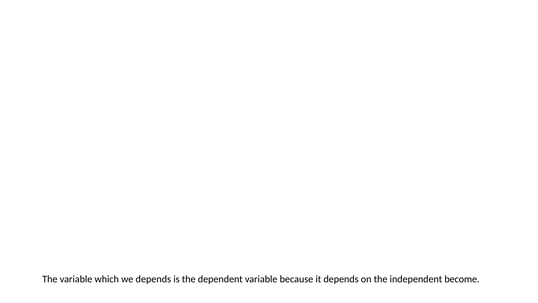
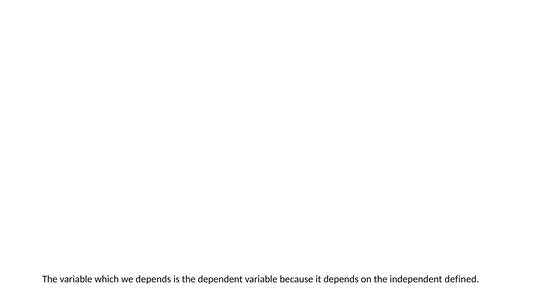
become: become -> defined
